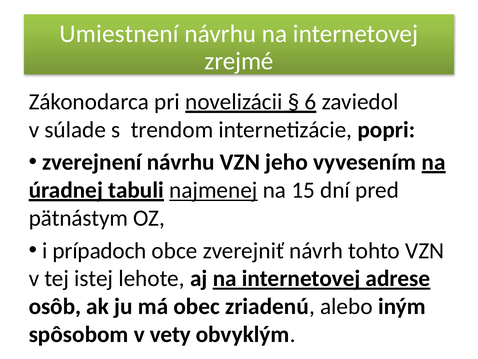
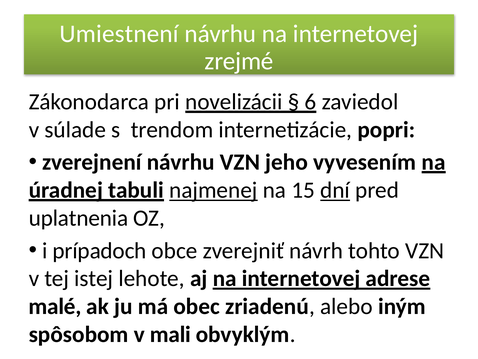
dní underline: none -> present
pätnástym: pätnástym -> uplatnenia
osôb: osôb -> malé
vety: vety -> mali
